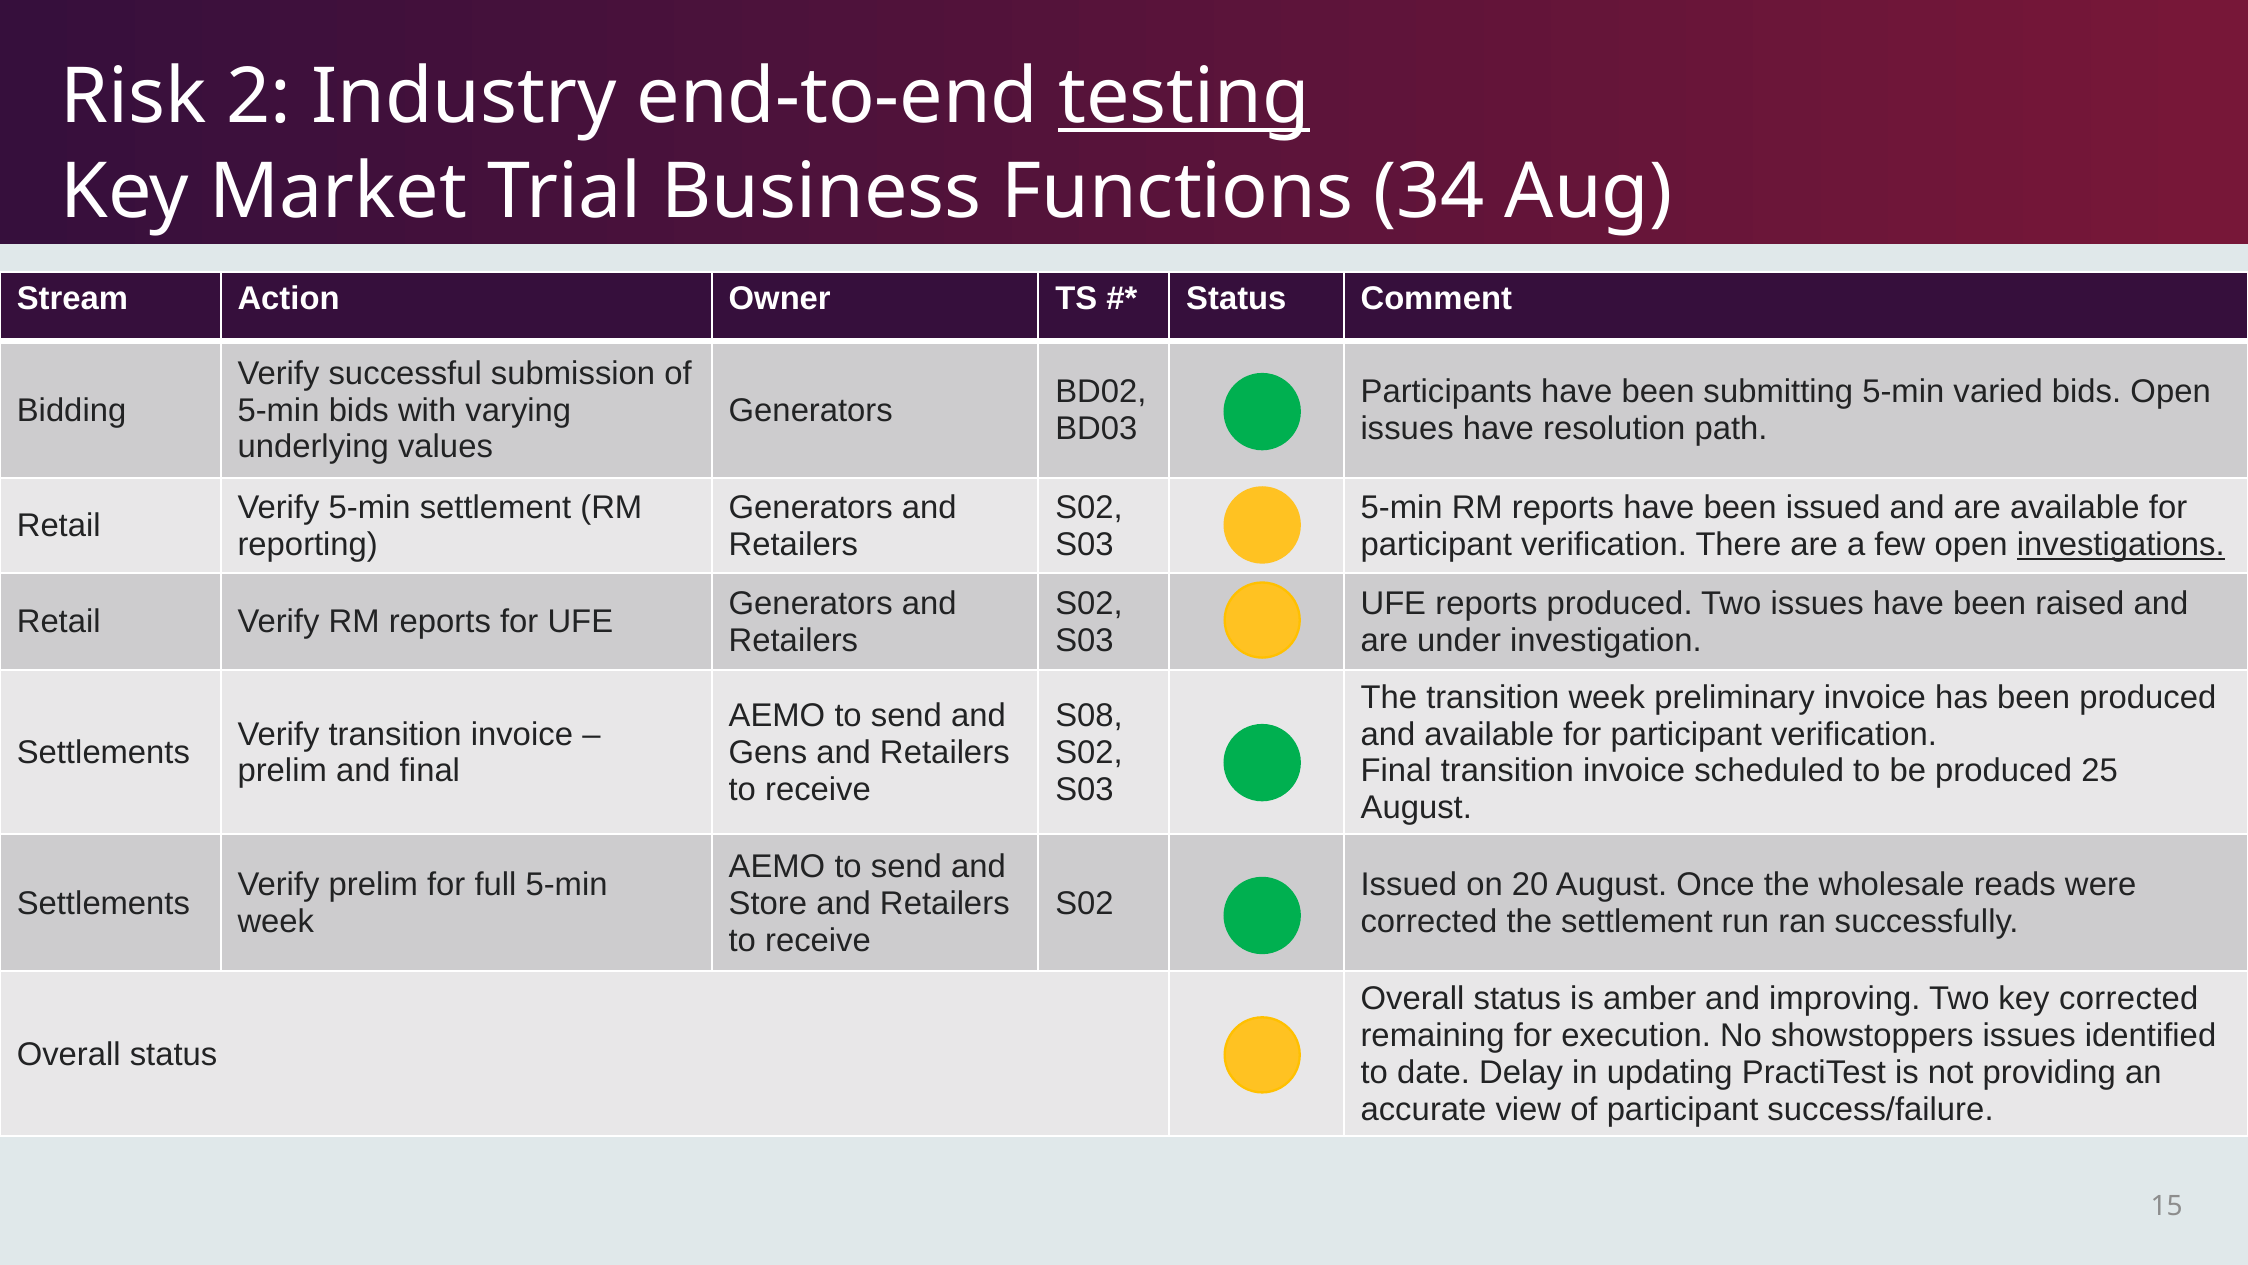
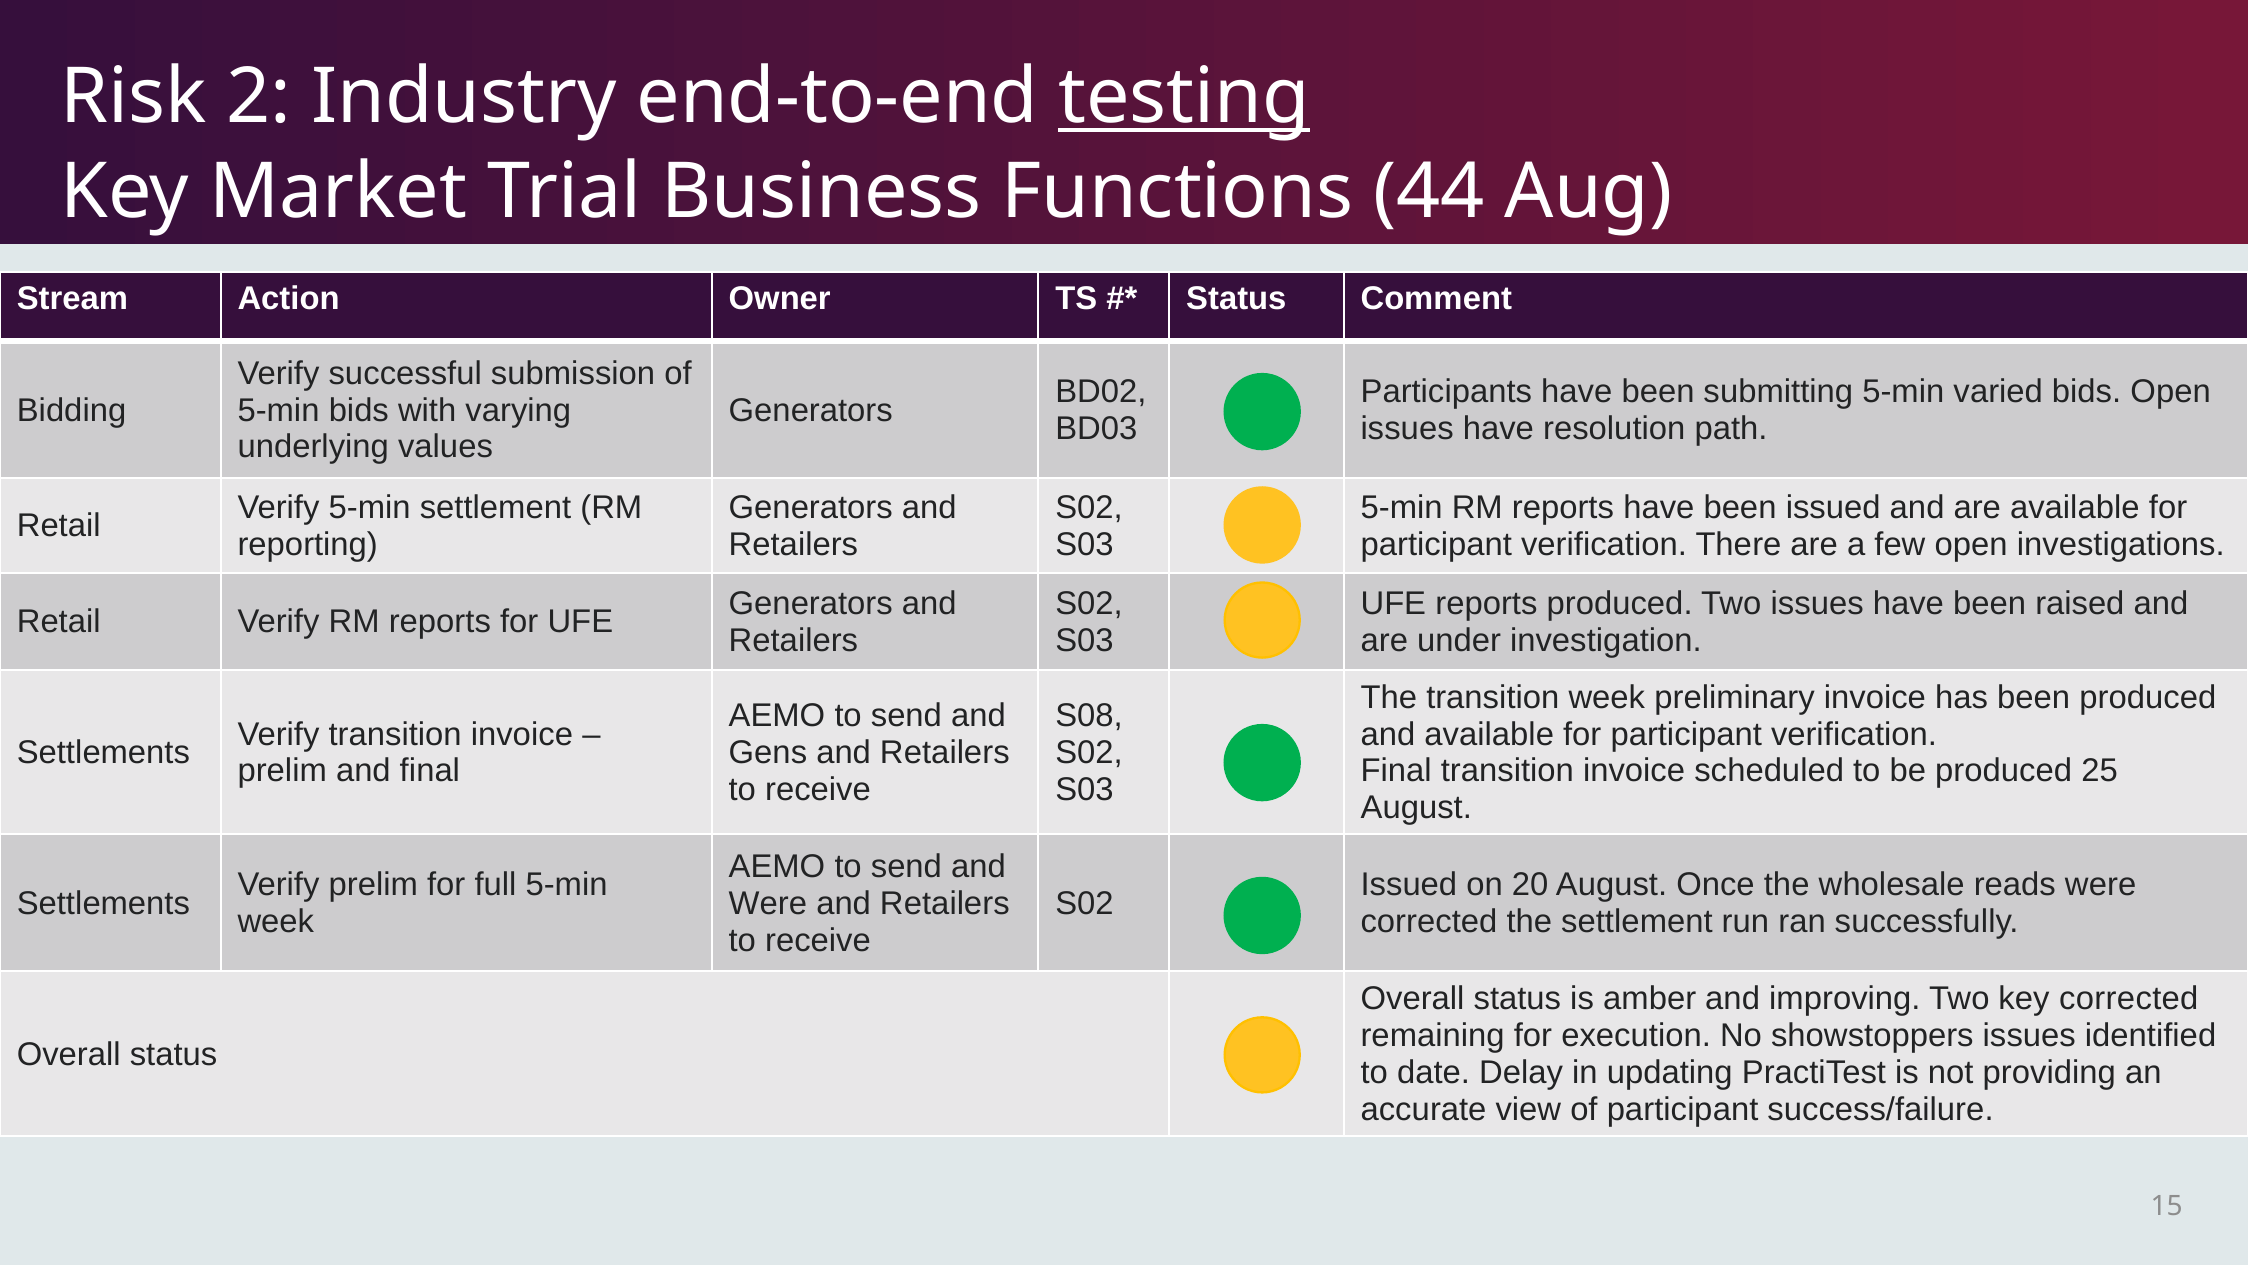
34: 34 -> 44
investigations underline: present -> none
Store at (768, 903): Store -> Were
